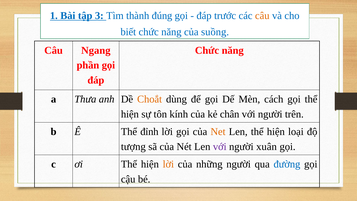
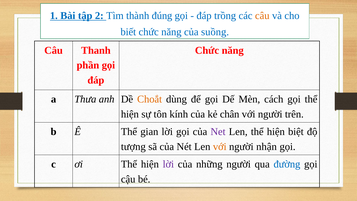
3: 3 -> 2
trước: trước -> trồng
Ngang: Ngang -> Thanh
đỉnh: đỉnh -> gian
Net colour: orange -> purple
loại: loại -> biệt
với at (220, 146) colour: purple -> orange
xuân: xuân -> nhận
lời at (168, 164) colour: orange -> purple
